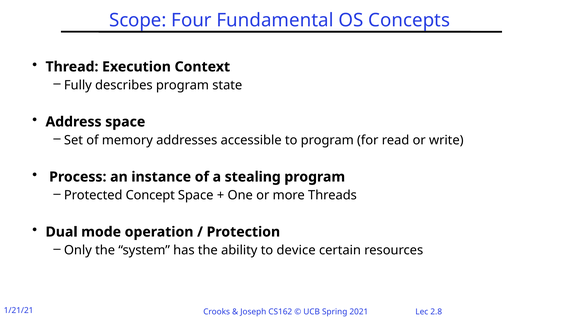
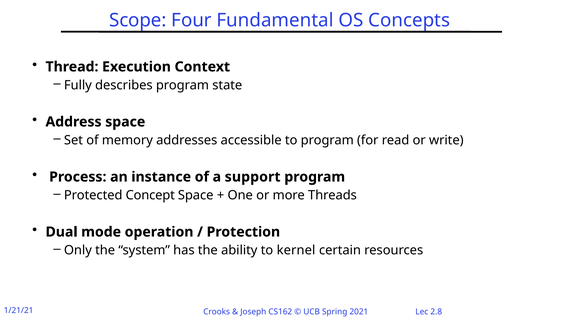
stealing: stealing -> support
device: device -> kernel
